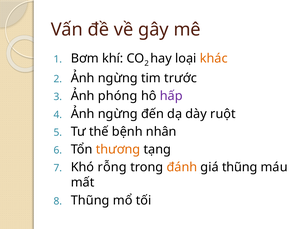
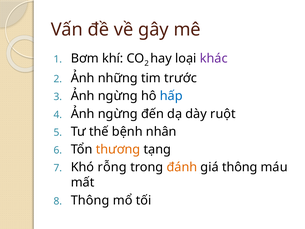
khác colour: orange -> purple
ngừng at (118, 78): ngừng -> những
phóng at (118, 96): phóng -> ngừng
hấp colour: purple -> blue
giá thũng: thũng -> thông
Thũng at (90, 200): Thũng -> Thông
